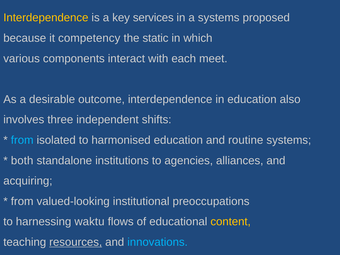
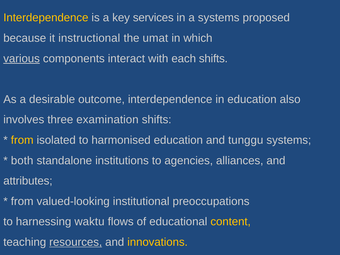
competency: competency -> instructional
static: static -> umat
various underline: none -> present
each meet: meet -> shifts
independent: independent -> examination
from at (22, 140) colour: light blue -> yellow
routine: routine -> tunggu
acquiring: acquiring -> attributes
innovations colour: light blue -> yellow
